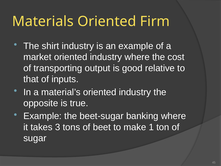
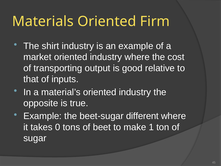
banking: banking -> different
3: 3 -> 0
